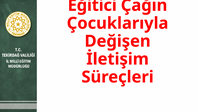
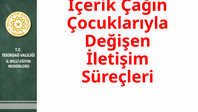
Eğitici: Eğitici -> İçerik
